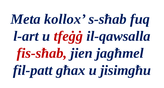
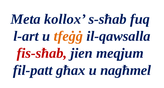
tfeġġ colour: red -> orange
jagħmel: jagħmel -> meqjum
jisimgħu: jisimgħu -> nagħmel
